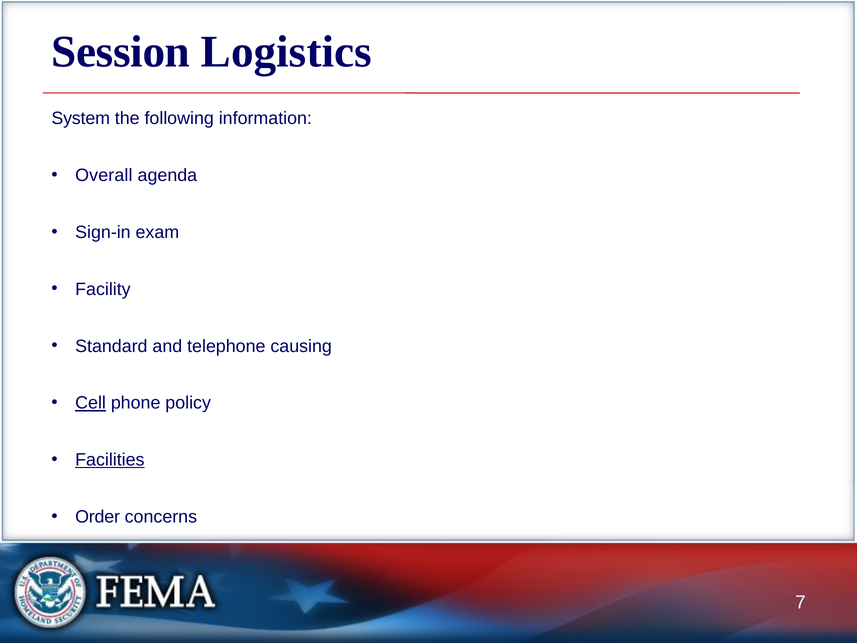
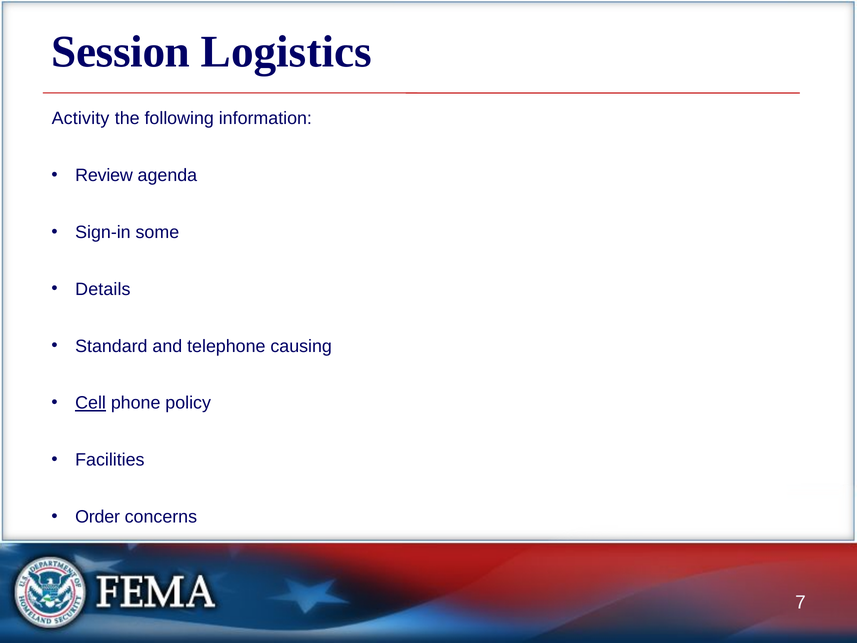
System: System -> Activity
Overall: Overall -> Review
exam: exam -> some
Facility: Facility -> Details
Facilities underline: present -> none
